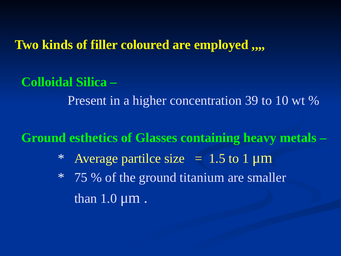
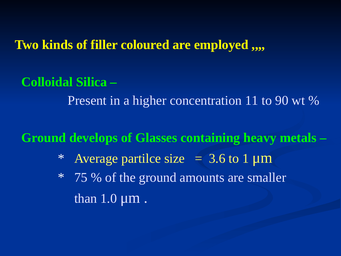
39: 39 -> 11
10: 10 -> 90
esthetics: esthetics -> develops
1.5: 1.5 -> 3.6
titanium: titanium -> amounts
